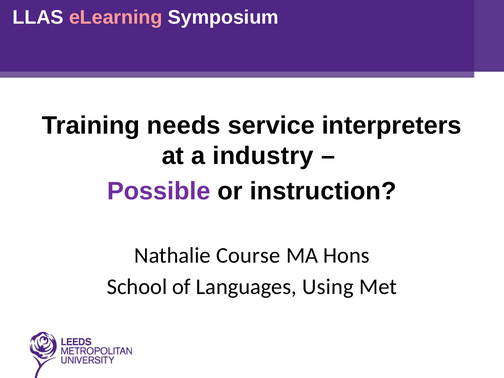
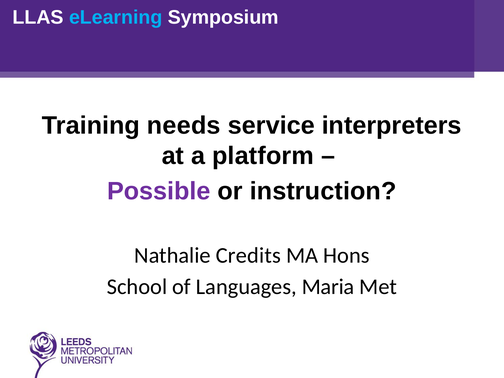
eLearning colour: pink -> light blue
industry: industry -> platform
Course: Course -> Credits
Using: Using -> Maria
